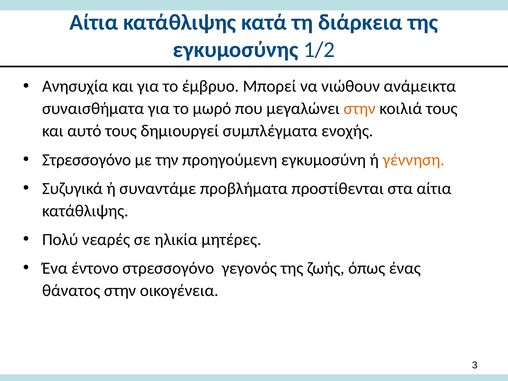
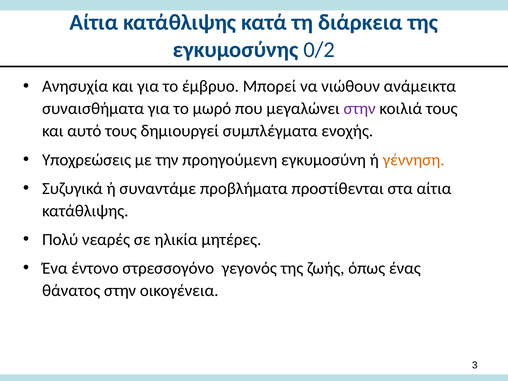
1/2: 1/2 -> 0/2
στην at (360, 109) colour: orange -> purple
Στρεσσογόνο at (87, 160): Στρεσσογόνο -> Υποχρεώσεις
